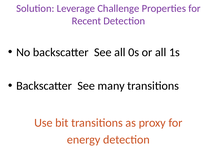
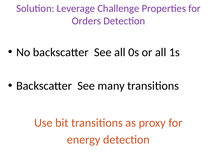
Recent: Recent -> Orders
